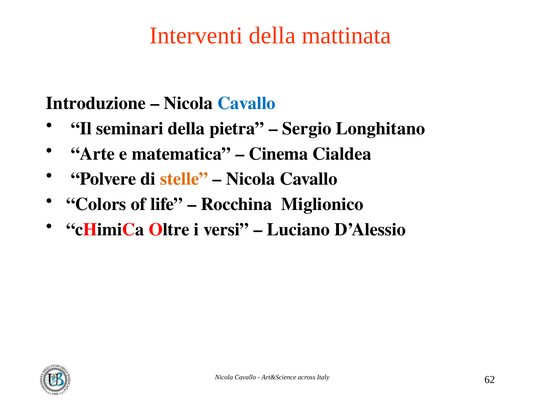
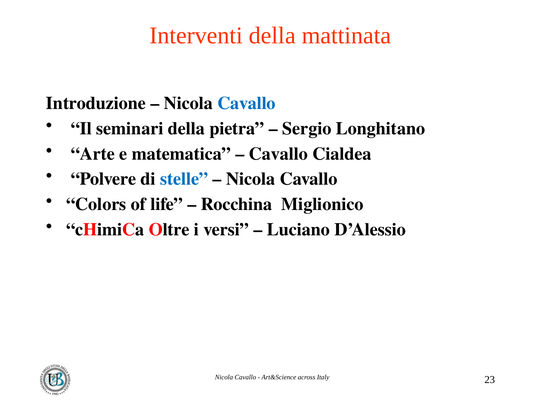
Cinema at (279, 154): Cinema -> Cavallo
stelle colour: orange -> blue
62: 62 -> 23
